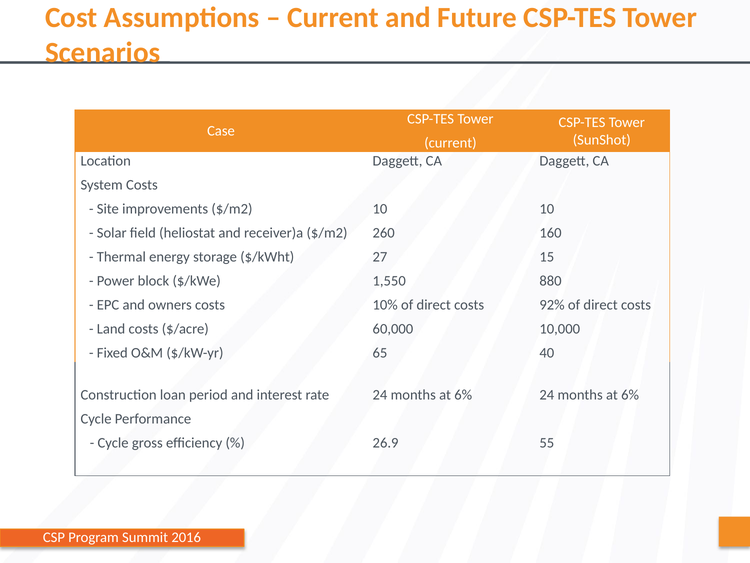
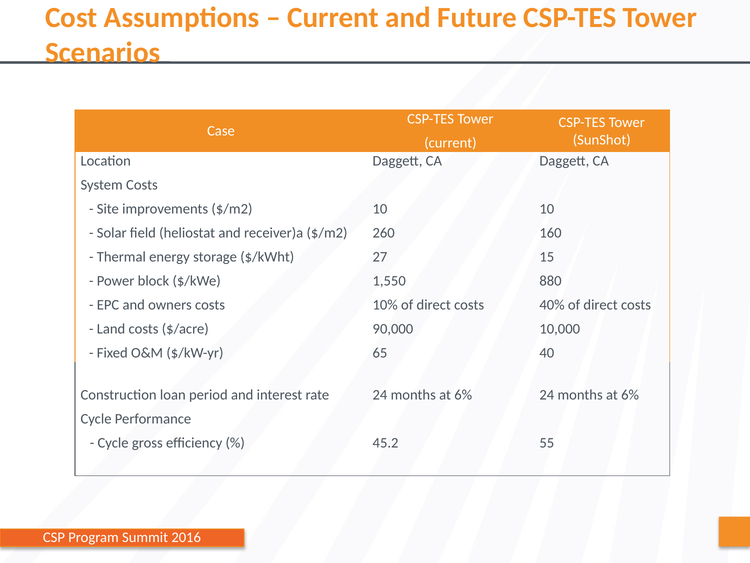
92%: 92% -> 40%
60,000: 60,000 -> 90,000
26.9: 26.9 -> 45.2
